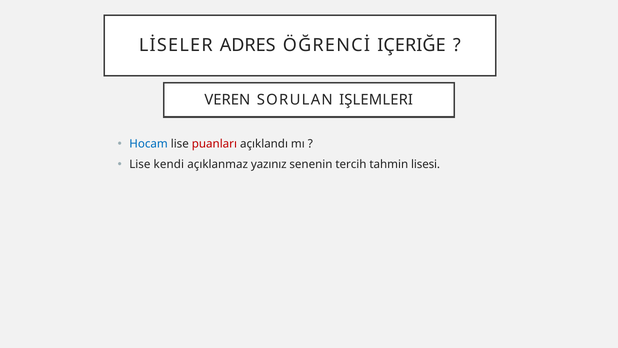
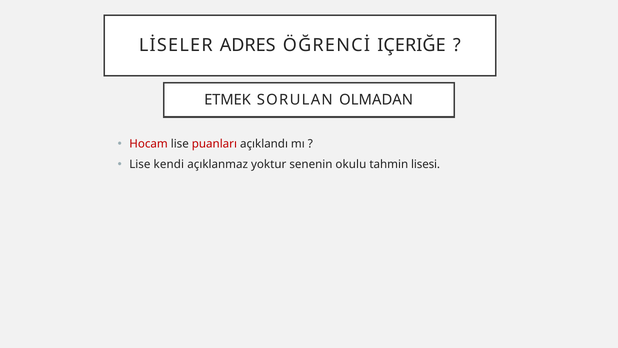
VEREN: VEREN -> ETMEK
IŞLEMLERI: IŞLEMLERI -> OLMADAN
Hocam colour: blue -> red
yazınız: yazınız -> yoktur
tercih: tercih -> okulu
